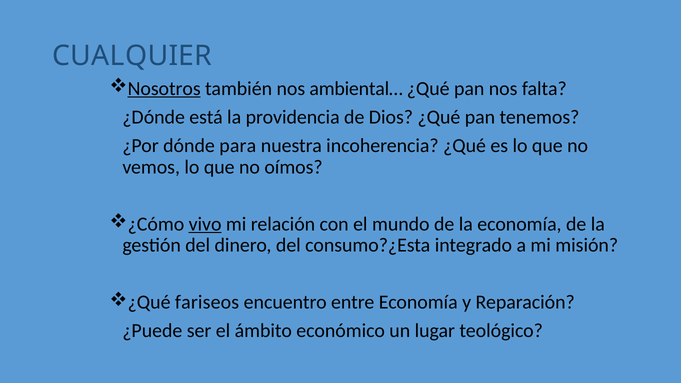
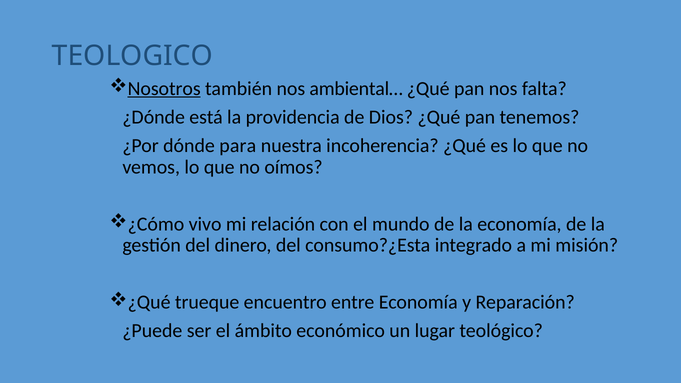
CUALQUIER: CUALQUIER -> TEOLOGICO
vivo underline: present -> none
fariseos: fariseos -> trueque
